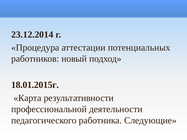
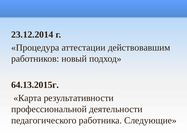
потенциальных: потенциальных -> действовавшим
18.01.2015г: 18.01.2015г -> 64.13.2015г
